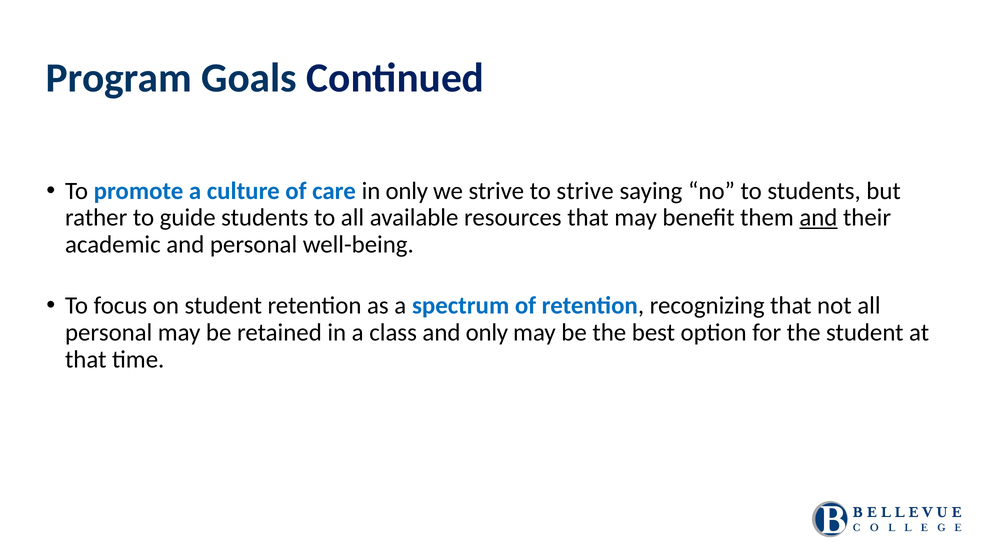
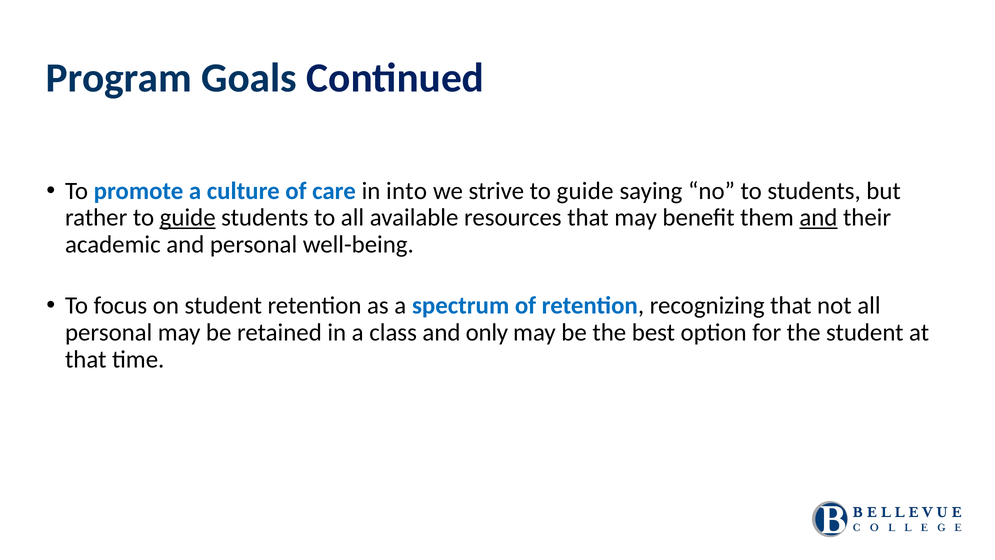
in only: only -> into
strive to strive: strive -> guide
guide at (188, 218) underline: none -> present
